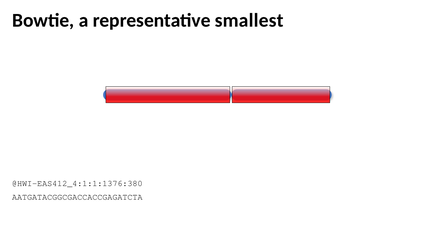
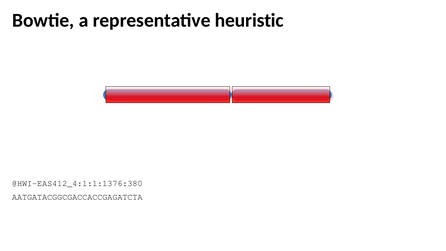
smallest: smallest -> heuristic
